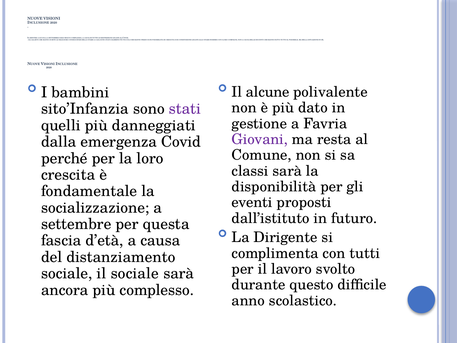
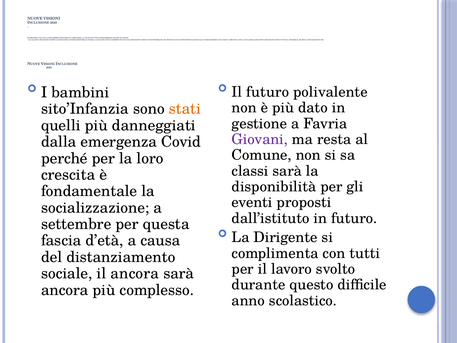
Il alcune: alcune -> futuro
stati at (185, 109) colour: purple -> orange
il sociale: sociale -> ancora
